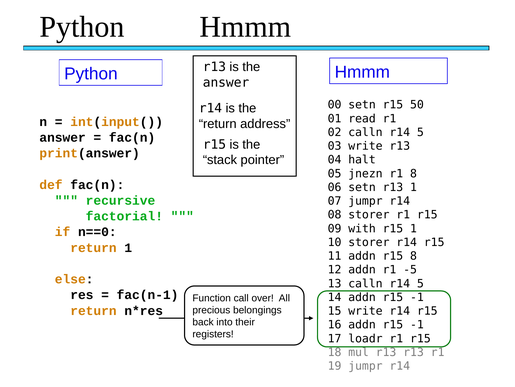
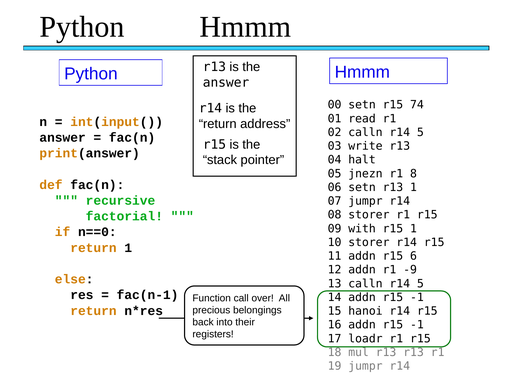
50: 50 -> 74
r15 8: 8 -> 6
-5: -5 -> -9
15 write: write -> hanoi
